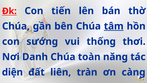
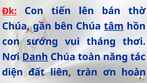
thống: thống -> tháng
Danh underline: none -> present
càng: càng -> hoàn
